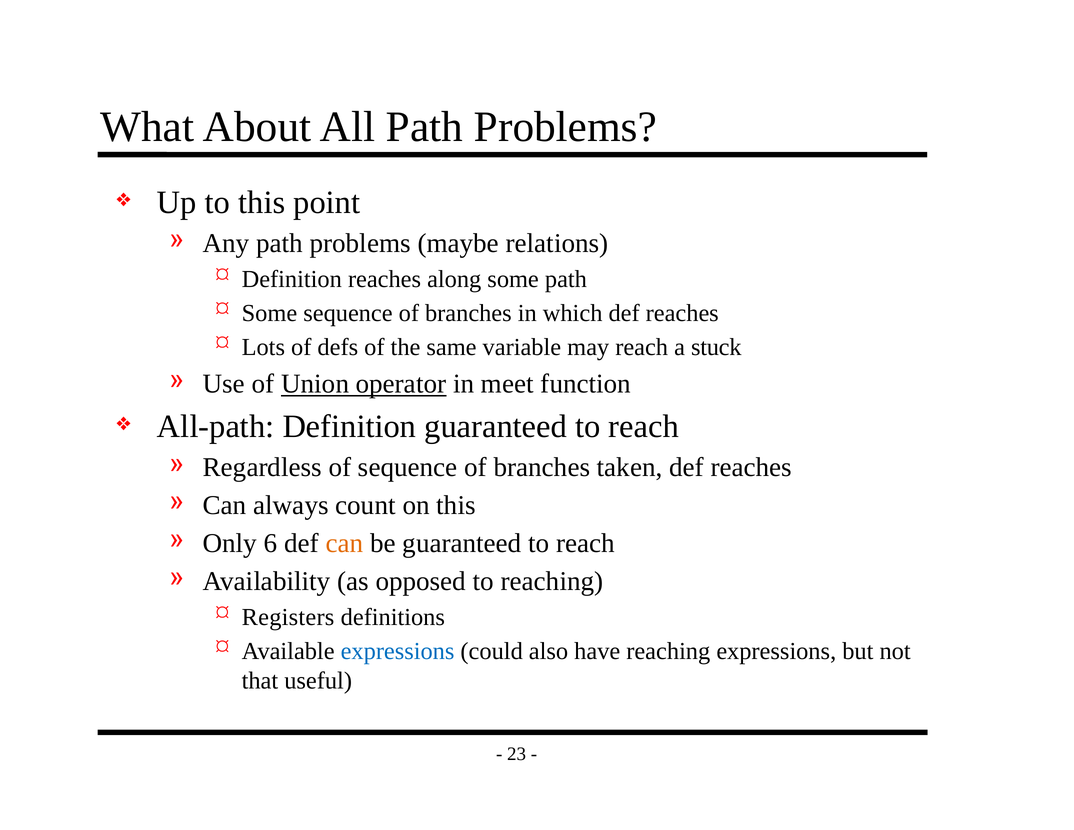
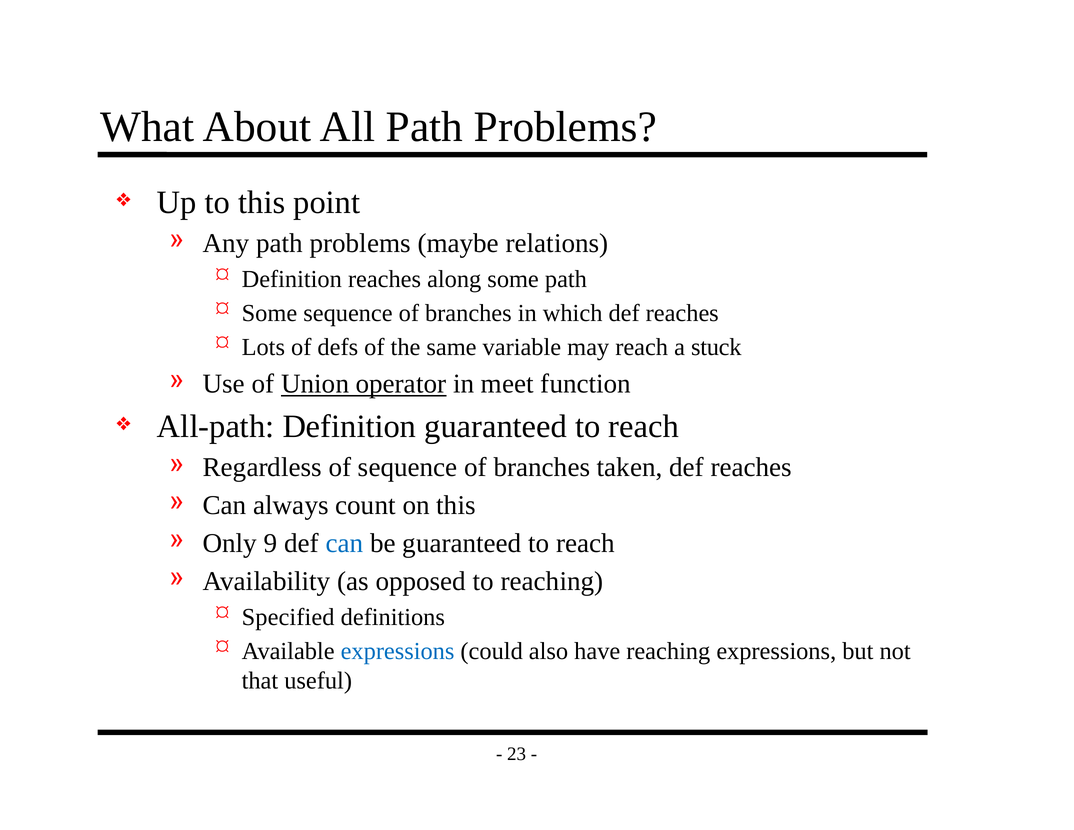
6: 6 -> 9
can at (344, 543) colour: orange -> blue
Registers: Registers -> Specified
